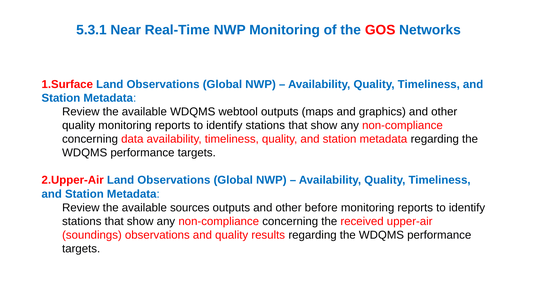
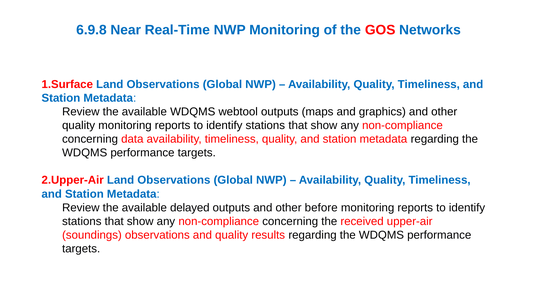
5.3.1: 5.3.1 -> 6.9.8
sources: sources -> delayed
